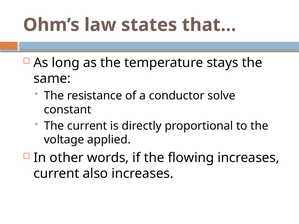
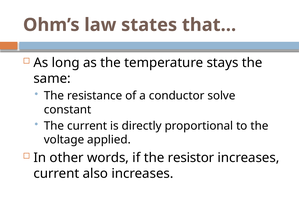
flowing: flowing -> resistor
